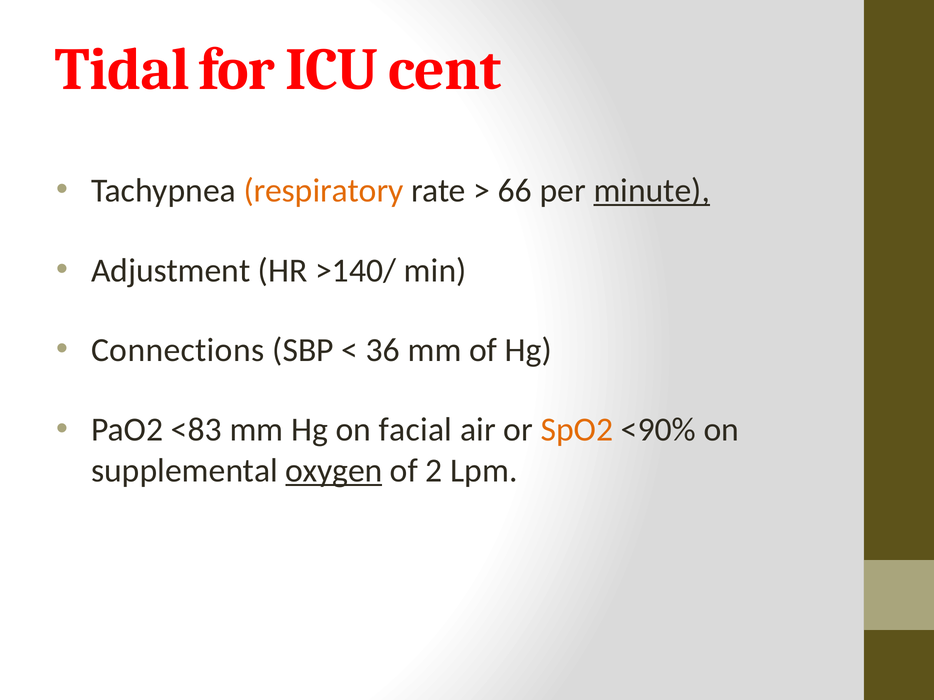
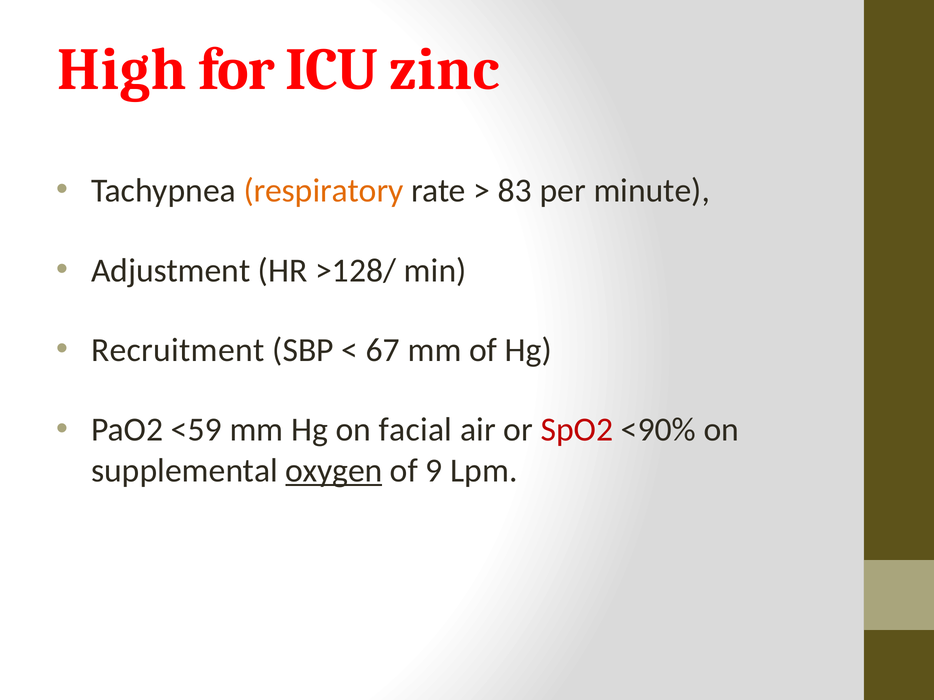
Tidal: Tidal -> High
cent: cent -> zinc
66: 66 -> 83
minute underline: present -> none
>140/: >140/ -> >128/
Connections: Connections -> Recruitment
36: 36 -> 67
<83: <83 -> <59
SpO2 colour: orange -> red
2: 2 -> 9
